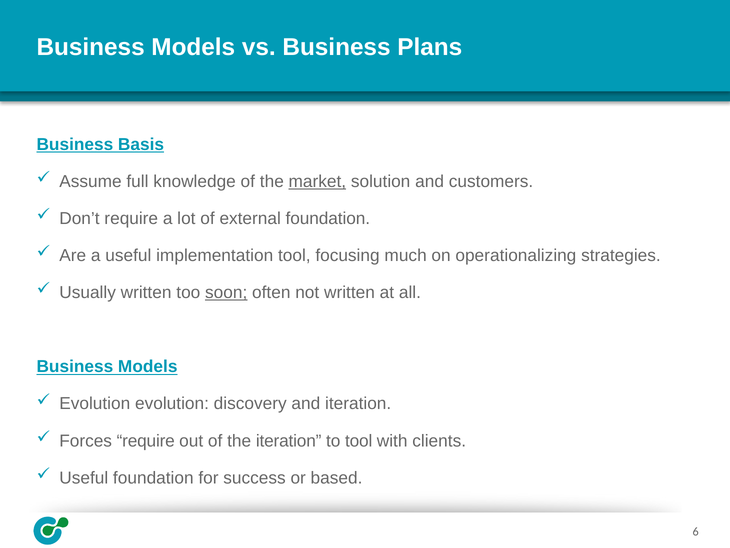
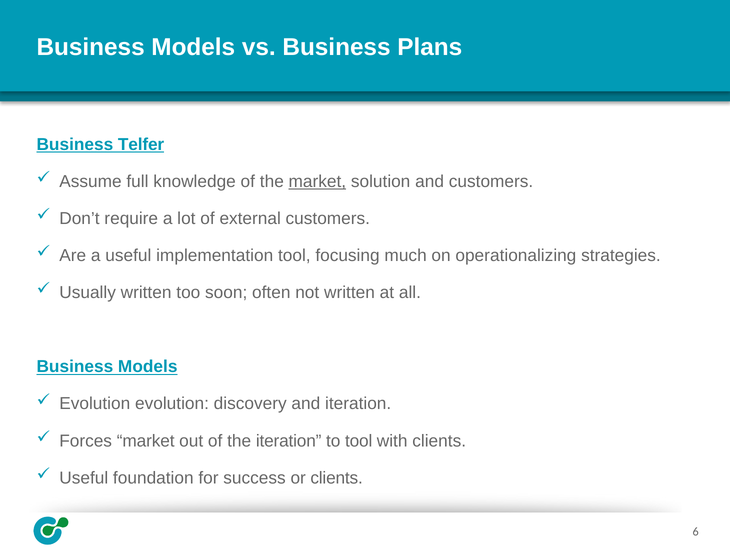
Basis: Basis -> Telfer
external foundation: foundation -> customers
soon underline: present -> none
Forces require: require -> market
or based: based -> clients
